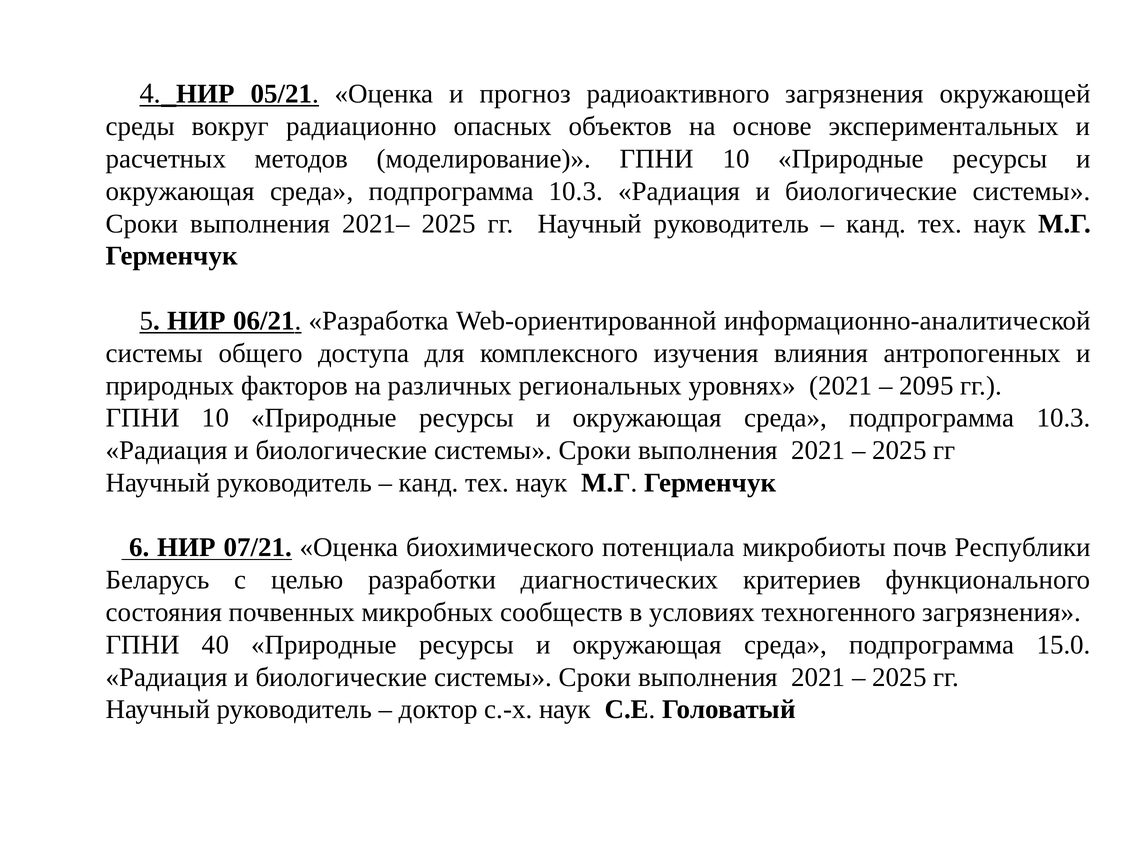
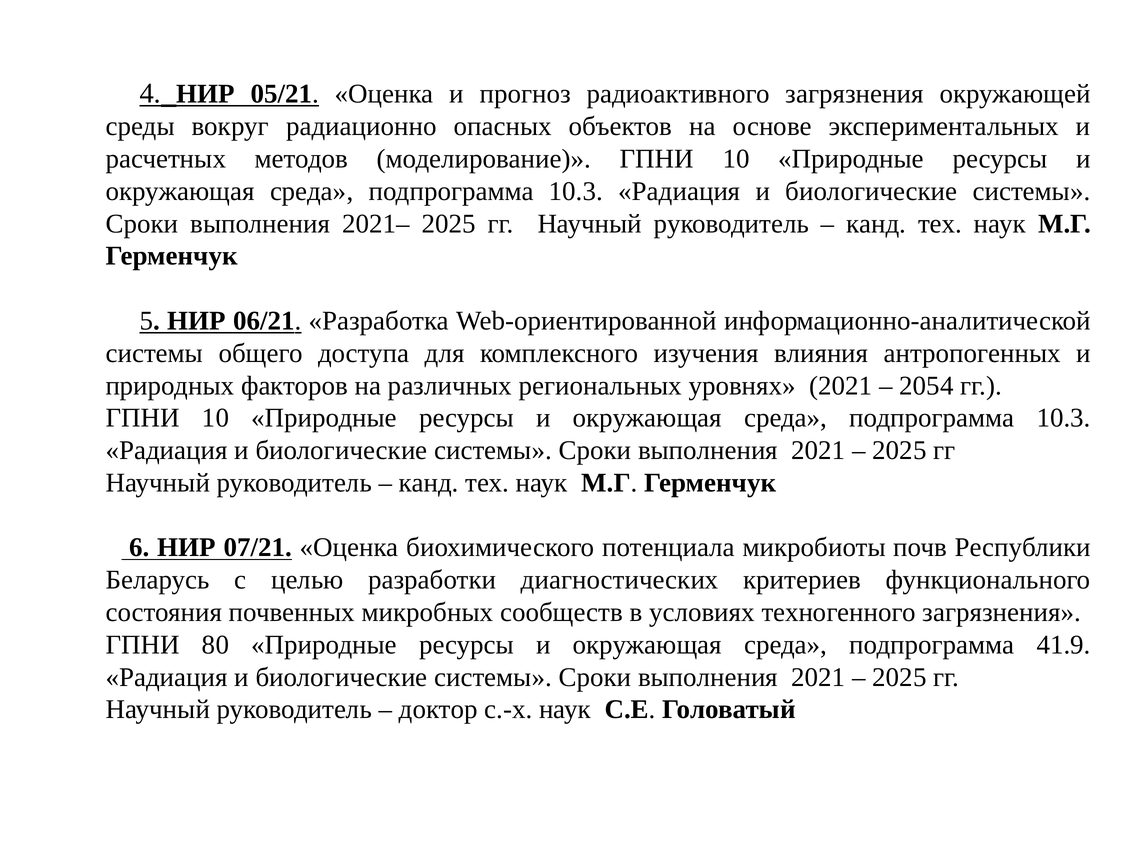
2095: 2095 -> 2054
40: 40 -> 80
15.0: 15.0 -> 41.9
